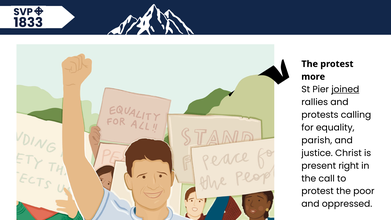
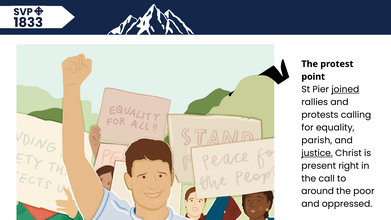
more: more -> point
justice underline: none -> present
protest at (318, 191): protest -> around
